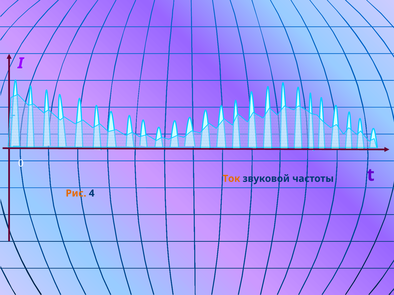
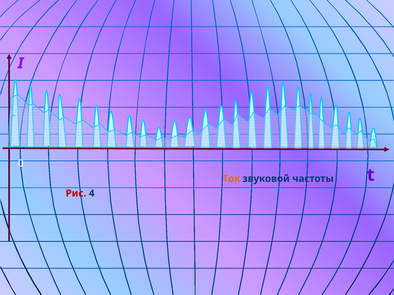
Рис colour: orange -> red
